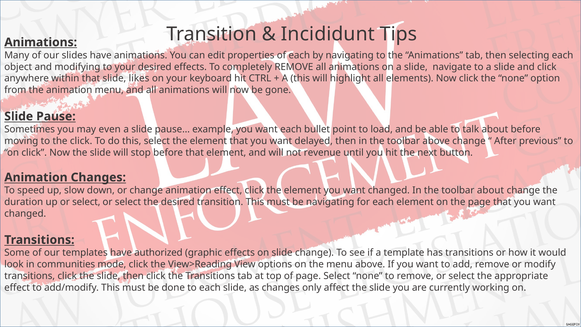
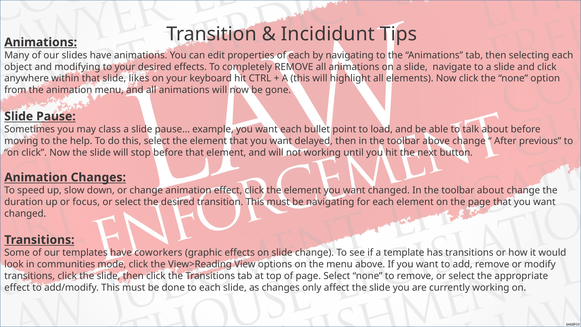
even: even -> class
the click: click -> help
not revenue: revenue -> working
up or select: select -> focus
authorized: authorized -> coworkers
